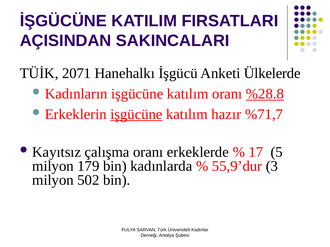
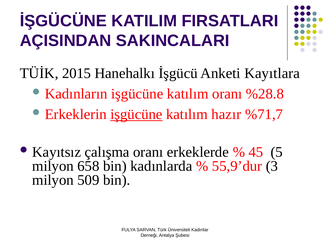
2071: 2071 -> 2015
Ülkelerde: Ülkelerde -> Kayıtlara
%28.8 underline: present -> none
17: 17 -> 45
179: 179 -> 658
502: 502 -> 509
